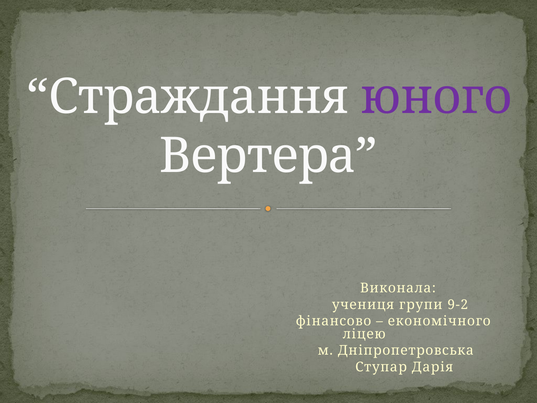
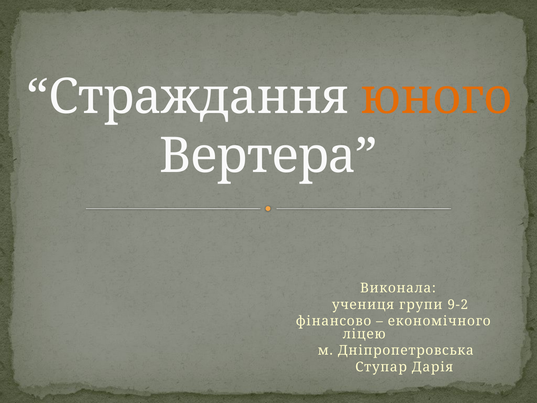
юного colour: purple -> orange
